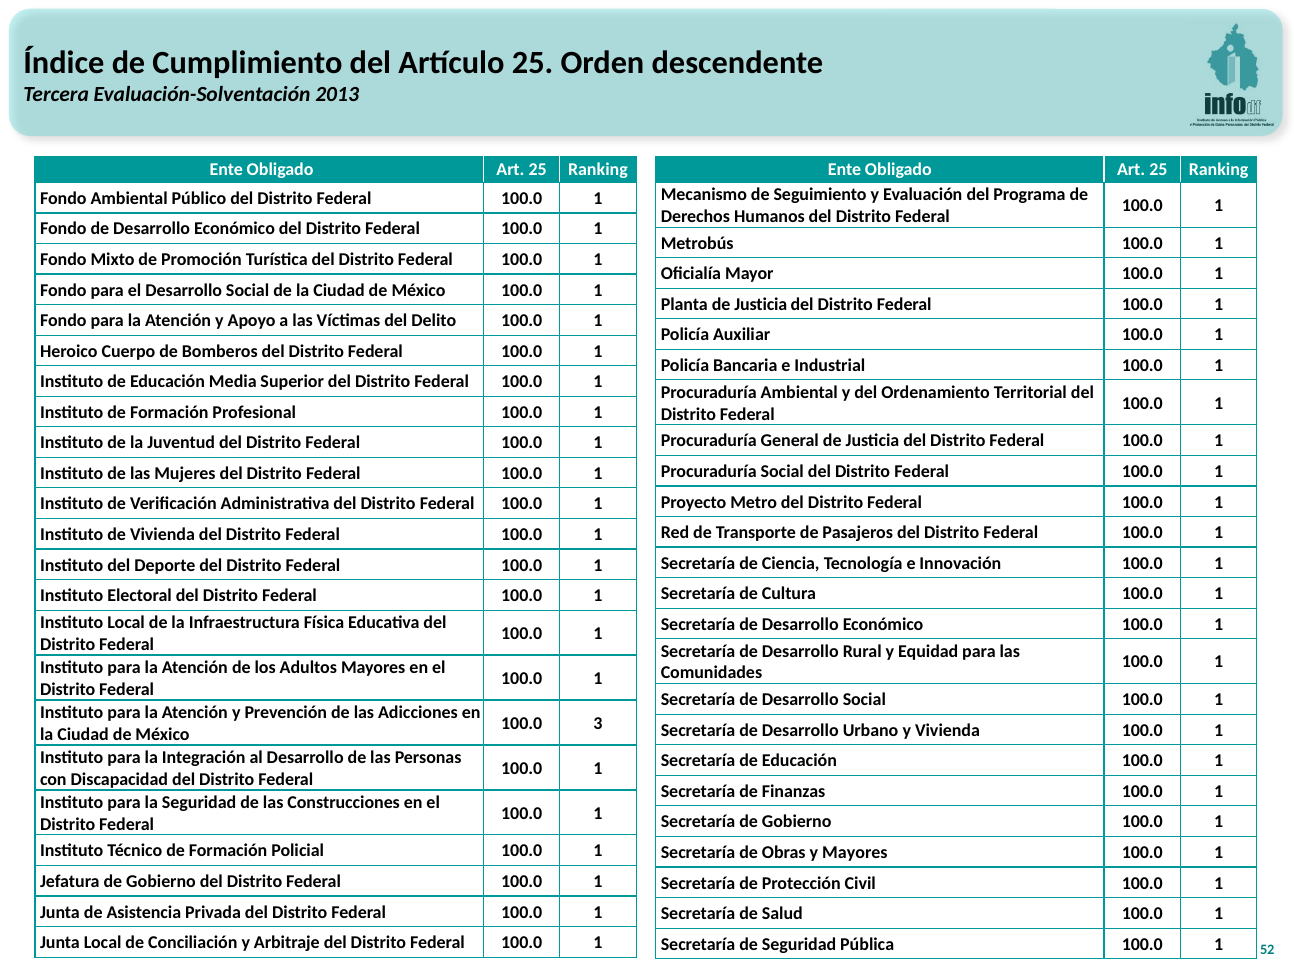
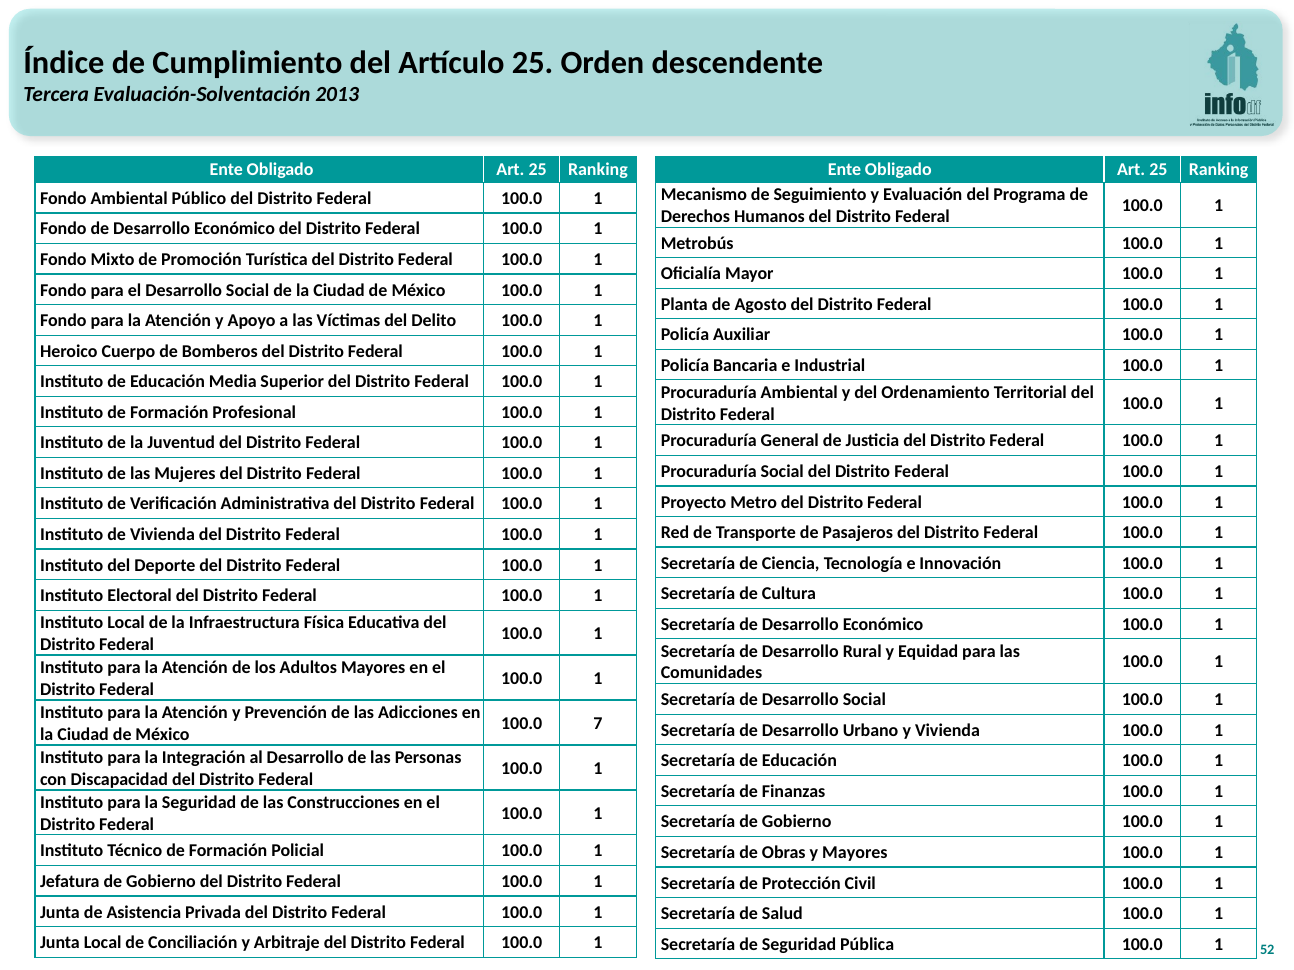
Planta de Justicia: Justicia -> Agosto
3: 3 -> 7
